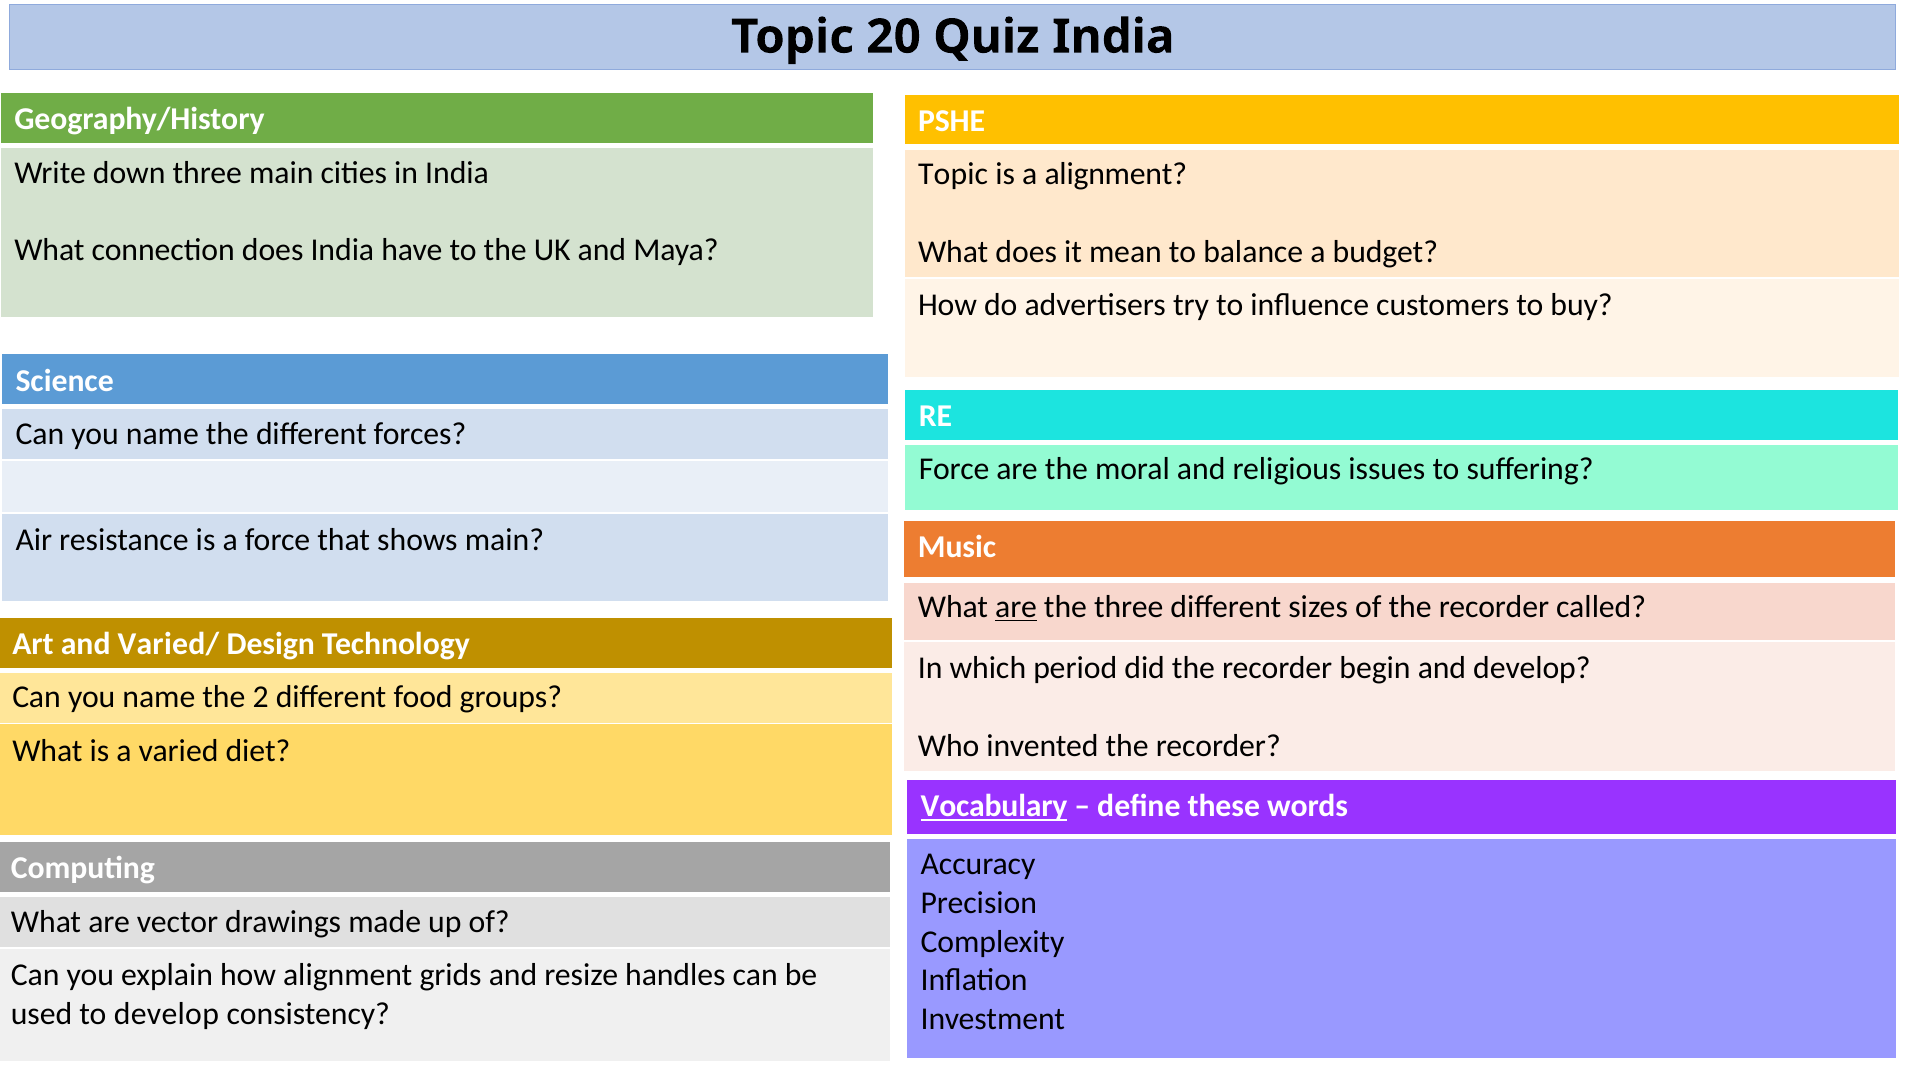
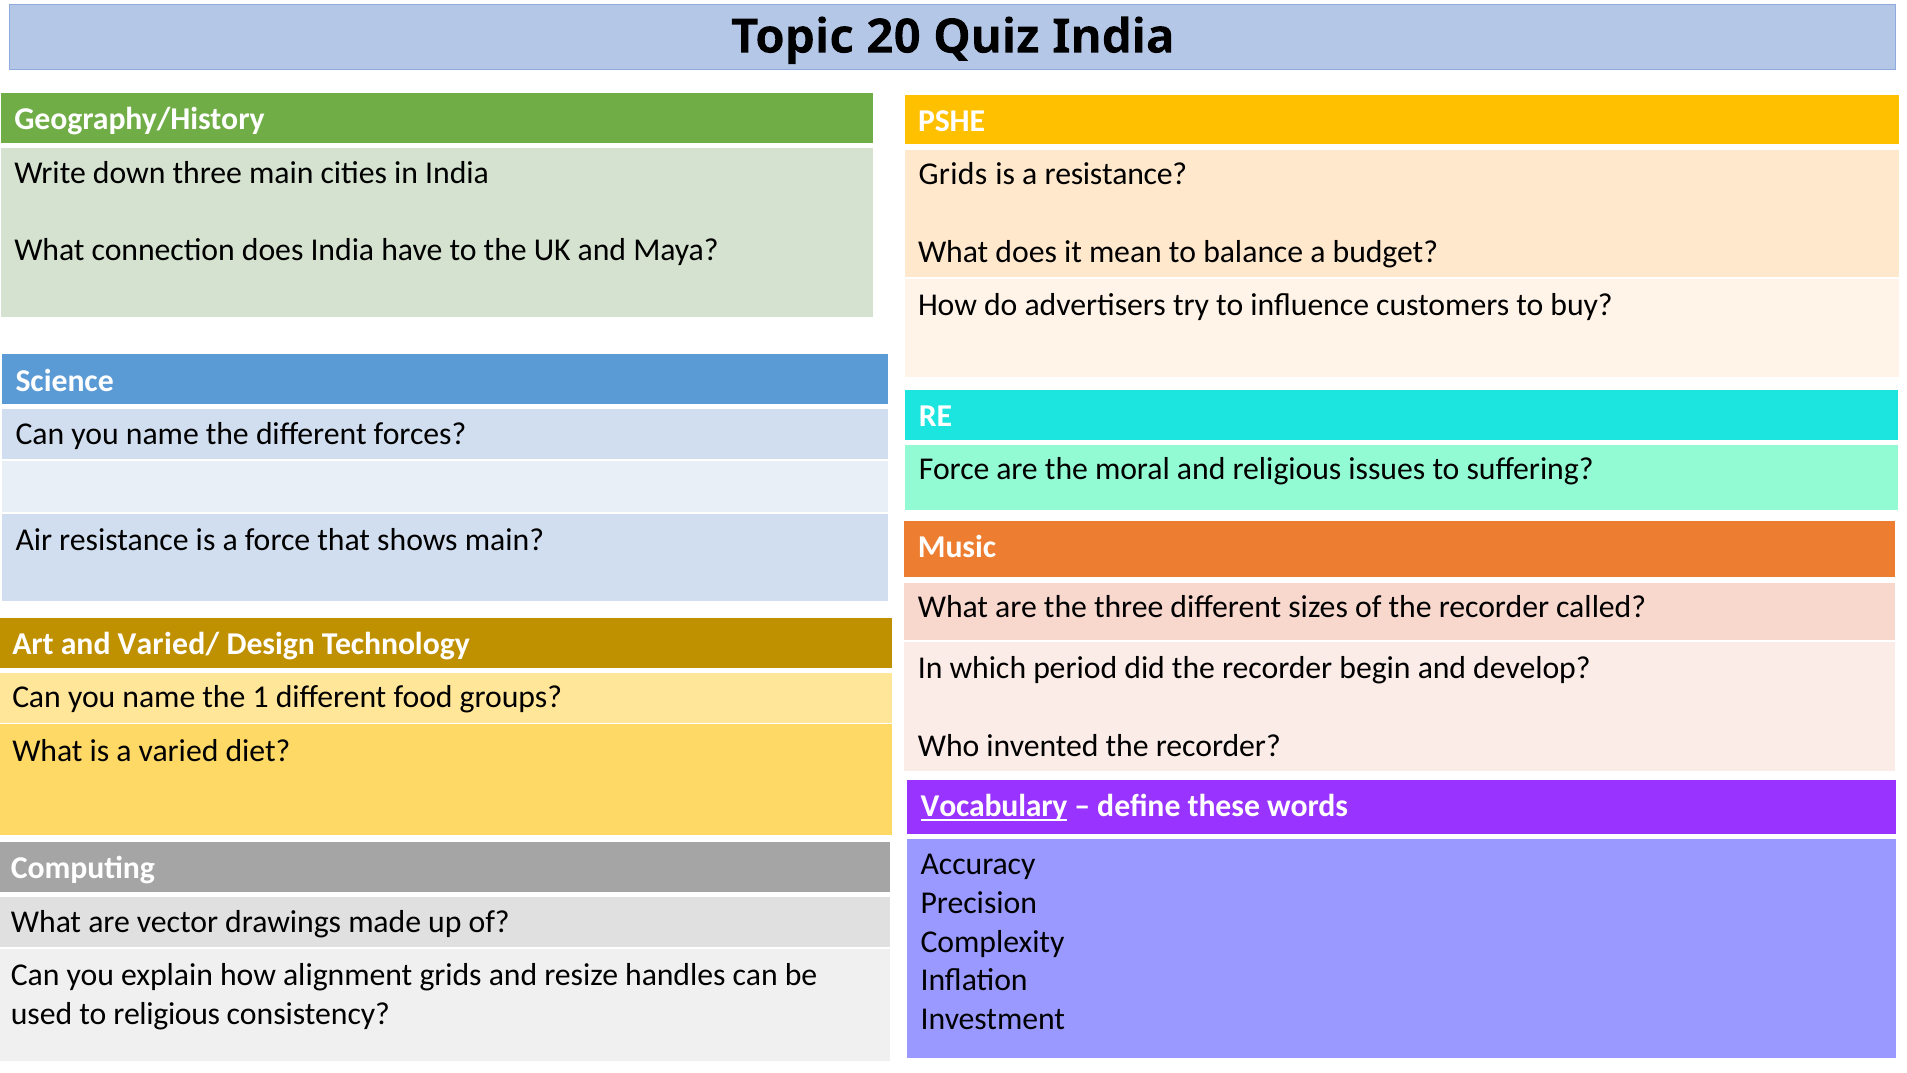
Topic at (953, 174): Topic -> Grids
a alignment: alignment -> resistance
are at (1016, 607) underline: present -> none
2: 2 -> 1
to develop: develop -> religious
